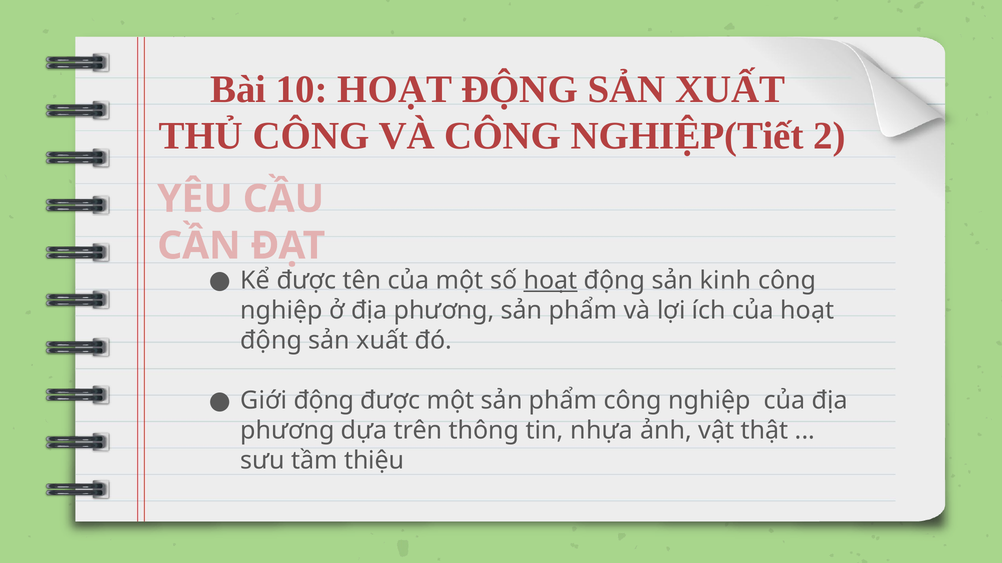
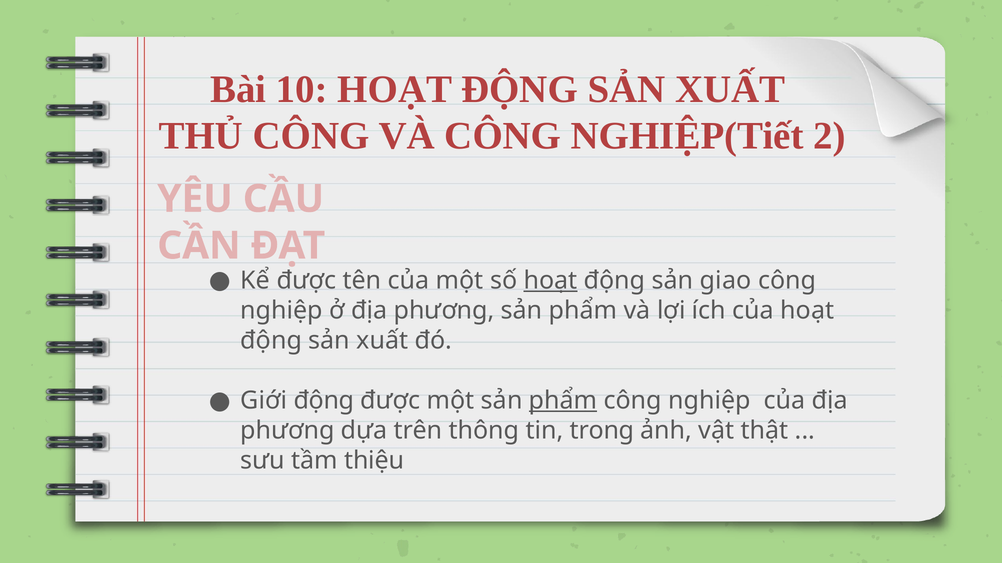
kinh: kinh -> giao
phẩm at (563, 401) underline: none -> present
nhựa: nhựa -> trong
